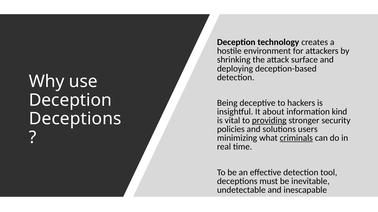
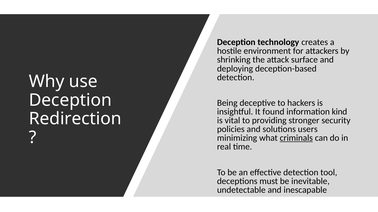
about: about -> found
Deceptions at (75, 119): Deceptions -> Redirection
providing underline: present -> none
